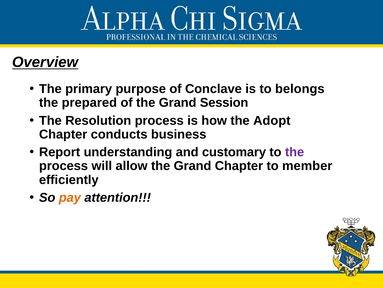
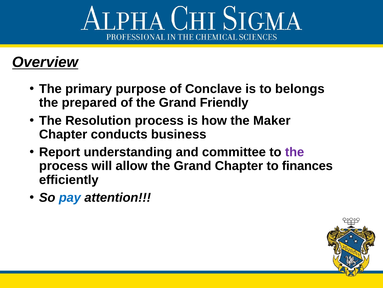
Session: Session -> Friendly
Adopt: Adopt -> Maker
customary: customary -> committee
member: member -> finances
pay colour: orange -> blue
